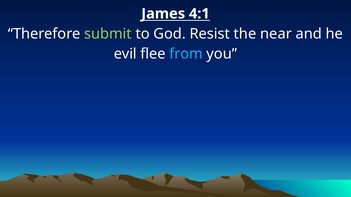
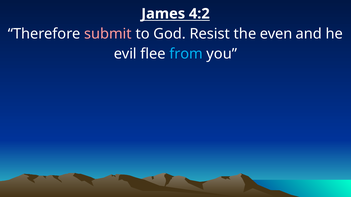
4:1: 4:1 -> 4:2
submit colour: light green -> pink
near: near -> even
